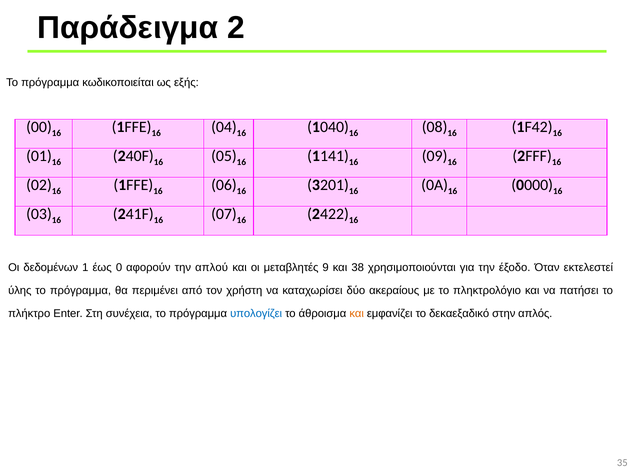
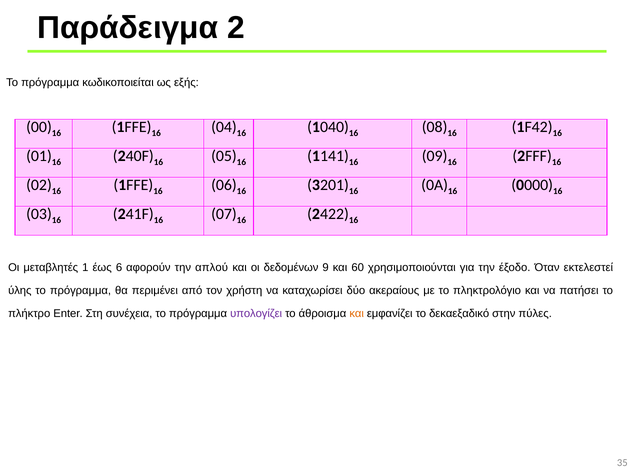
δεδομένων: δεδομένων -> μεταβλητές
0: 0 -> 6
μεταβλητές: μεταβλητές -> δεδομένων
38: 38 -> 60
υπολογίζει colour: blue -> purple
απλός: απλός -> πύλες
